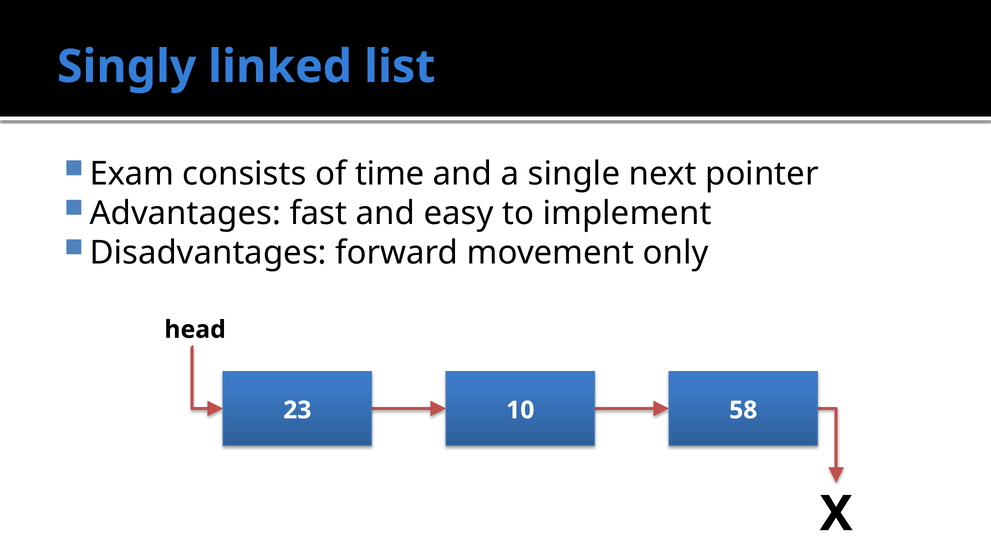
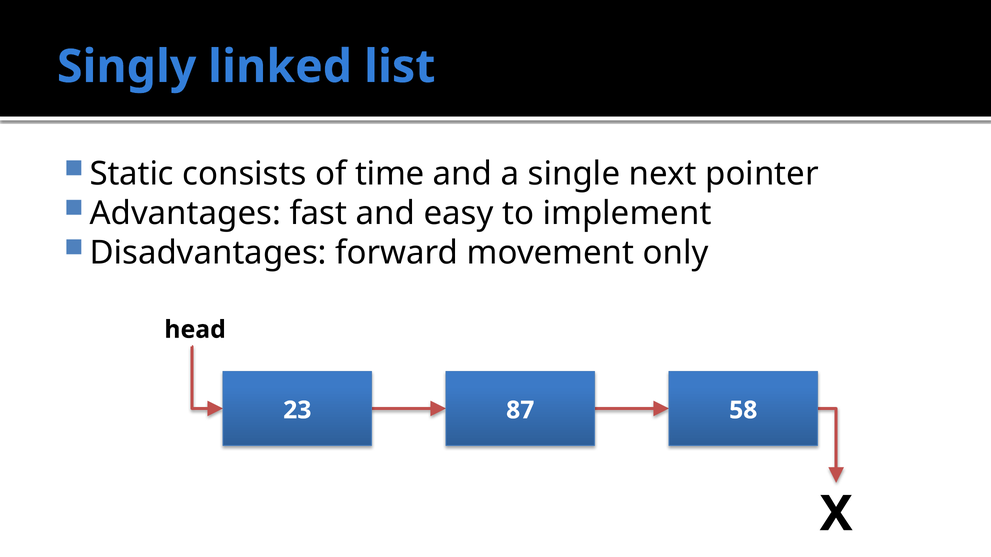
Exam: Exam -> Static
10: 10 -> 87
